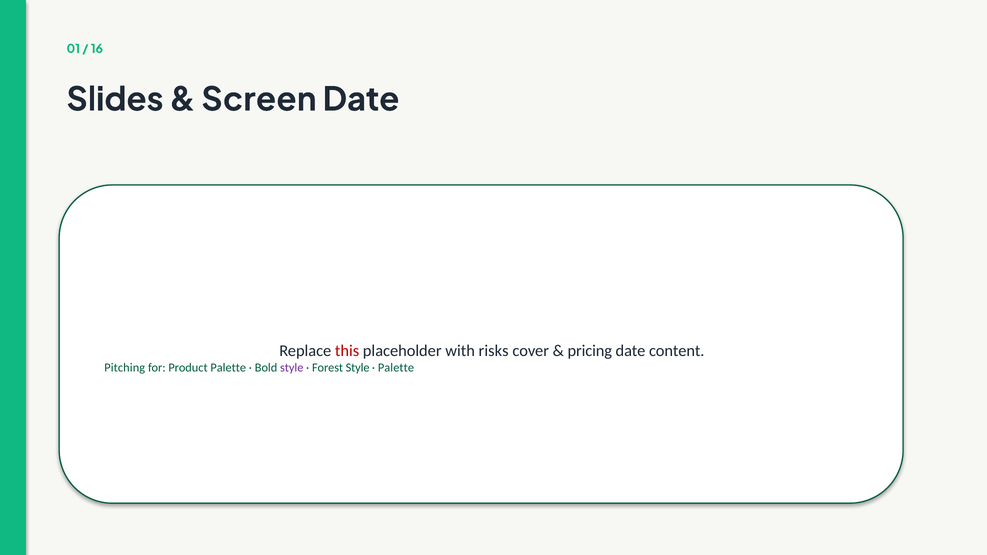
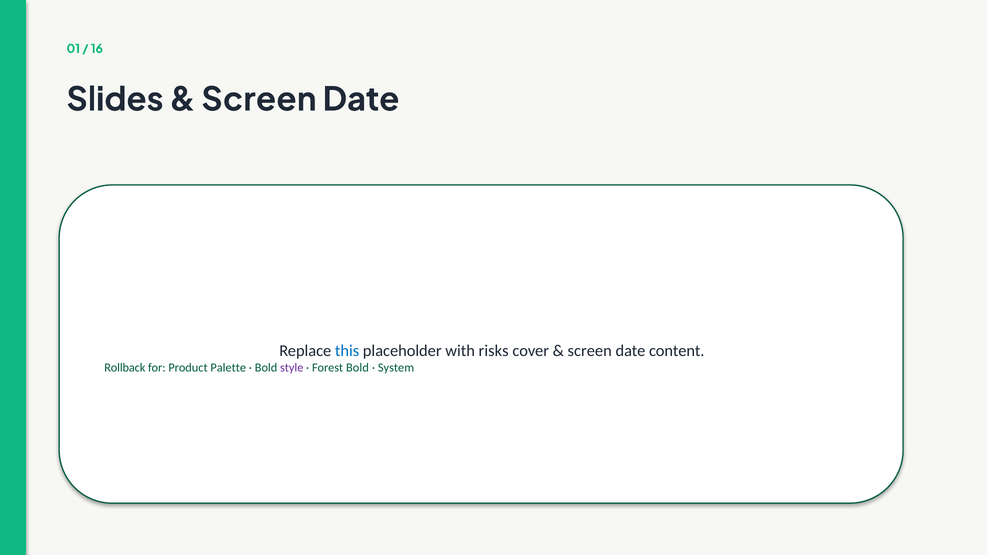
this colour: red -> blue
pricing at (590, 351): pricing -> screen
Pitching: Pitching -> Rollback
Forest Style: Style -> Bold
Palette at (396, 368): Palette -> System
